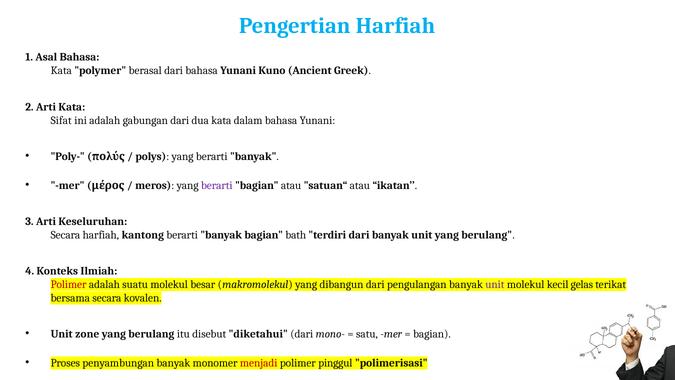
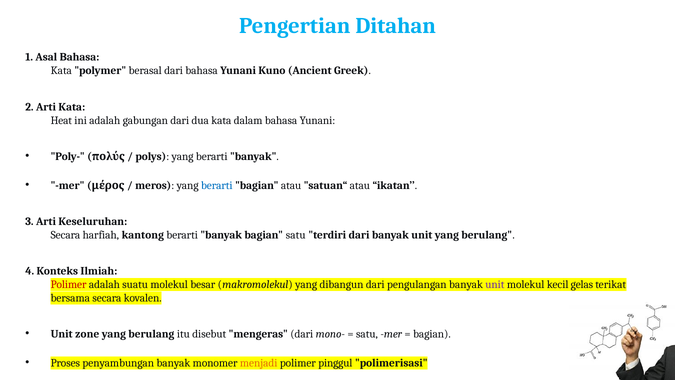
Pengertian Harfiah: Harfiah -> Ditahan
Sifat: Sifat -> Heat
berarti at (217, 185) colour: purple -> blue
bagian bath: bath -> satu
diketahui: diketahui -> mengeras
menjadi colour: red -> orange
